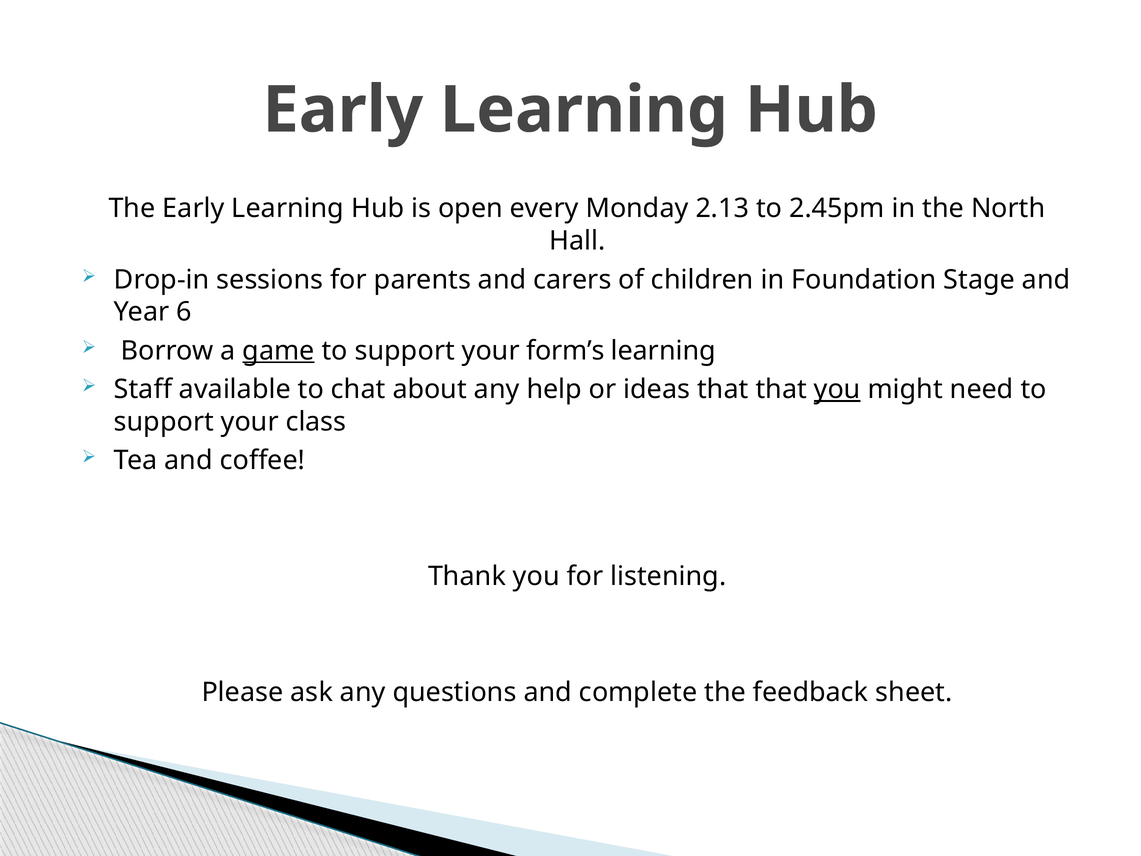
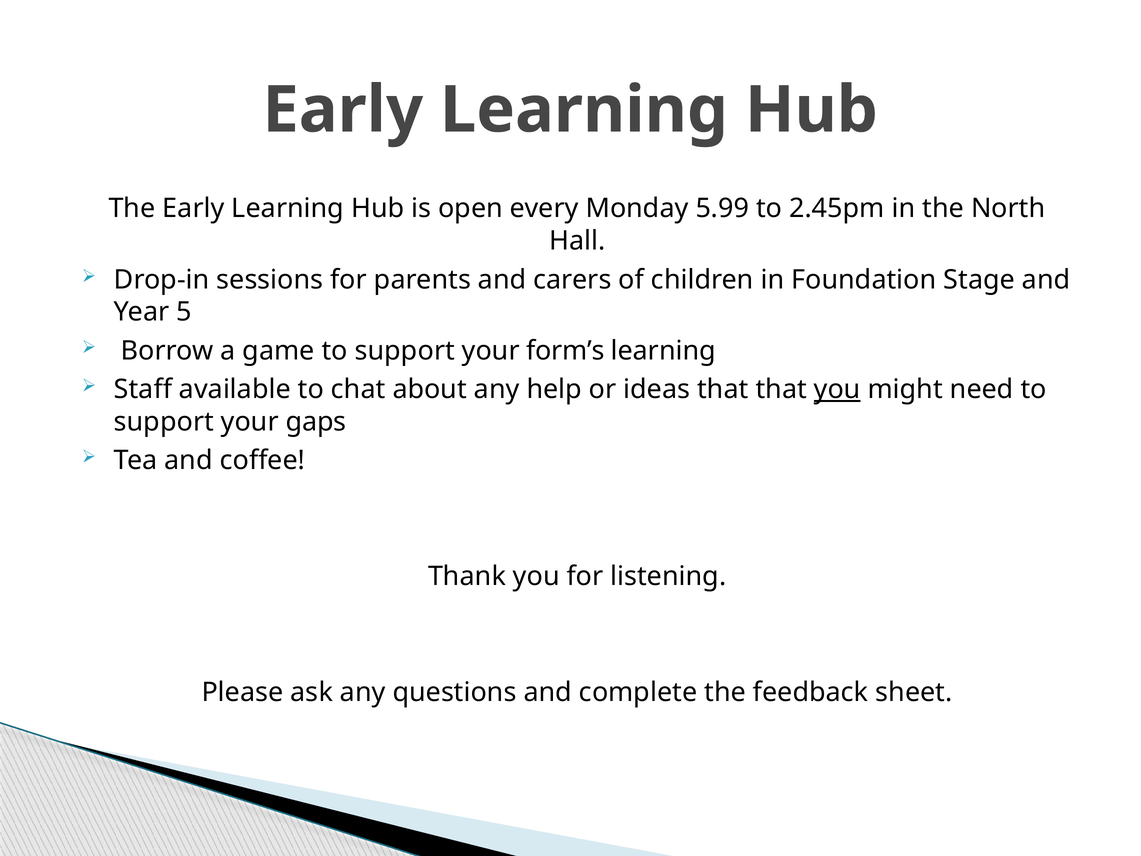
2.13: 2.13 -> 5.99
6: 6 -> 5
game underline: present -> none
class: class -> gaps
